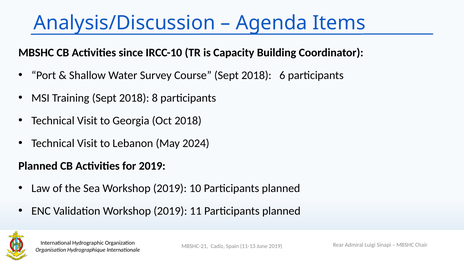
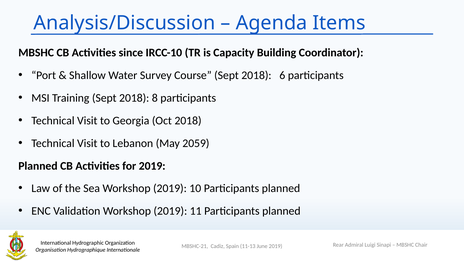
2024: 2024 -> 2059
